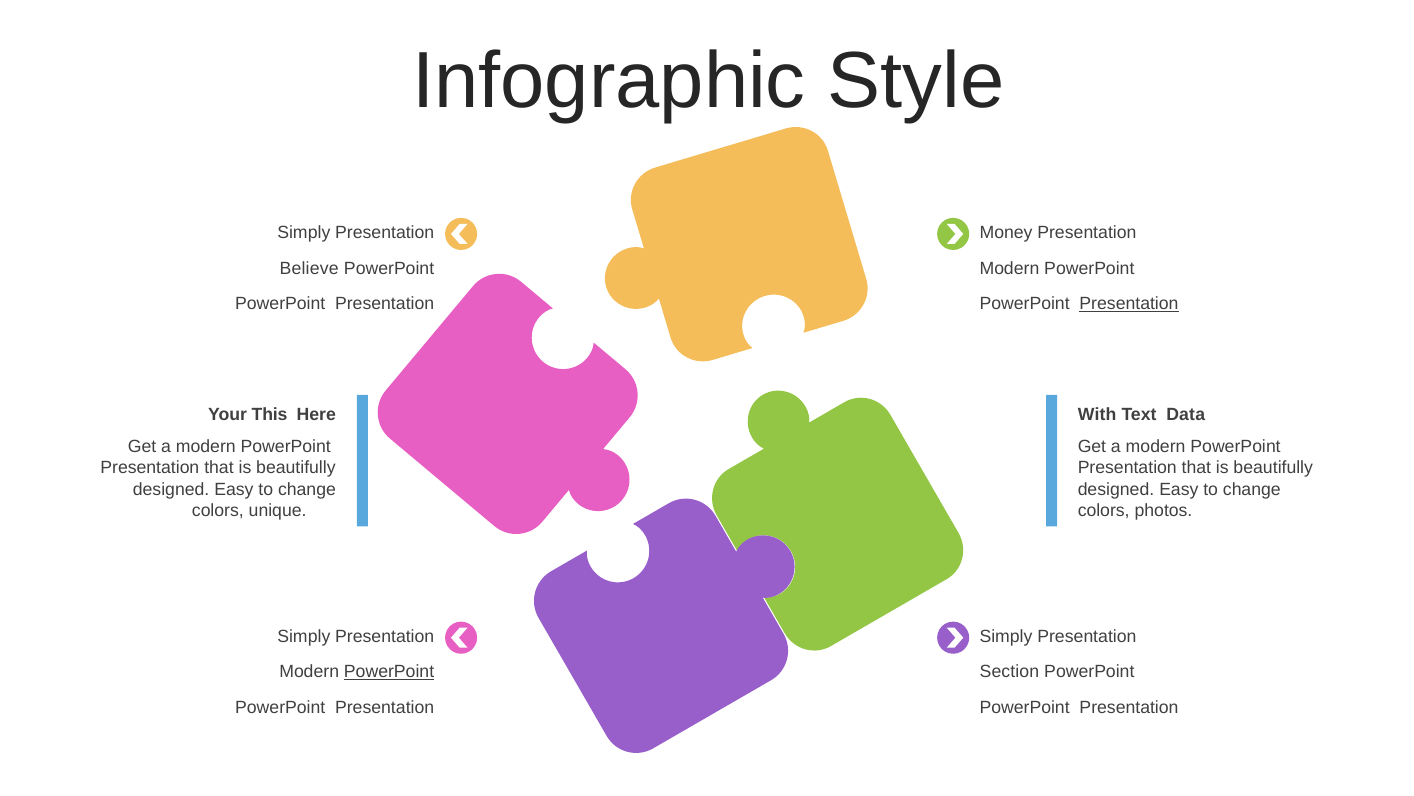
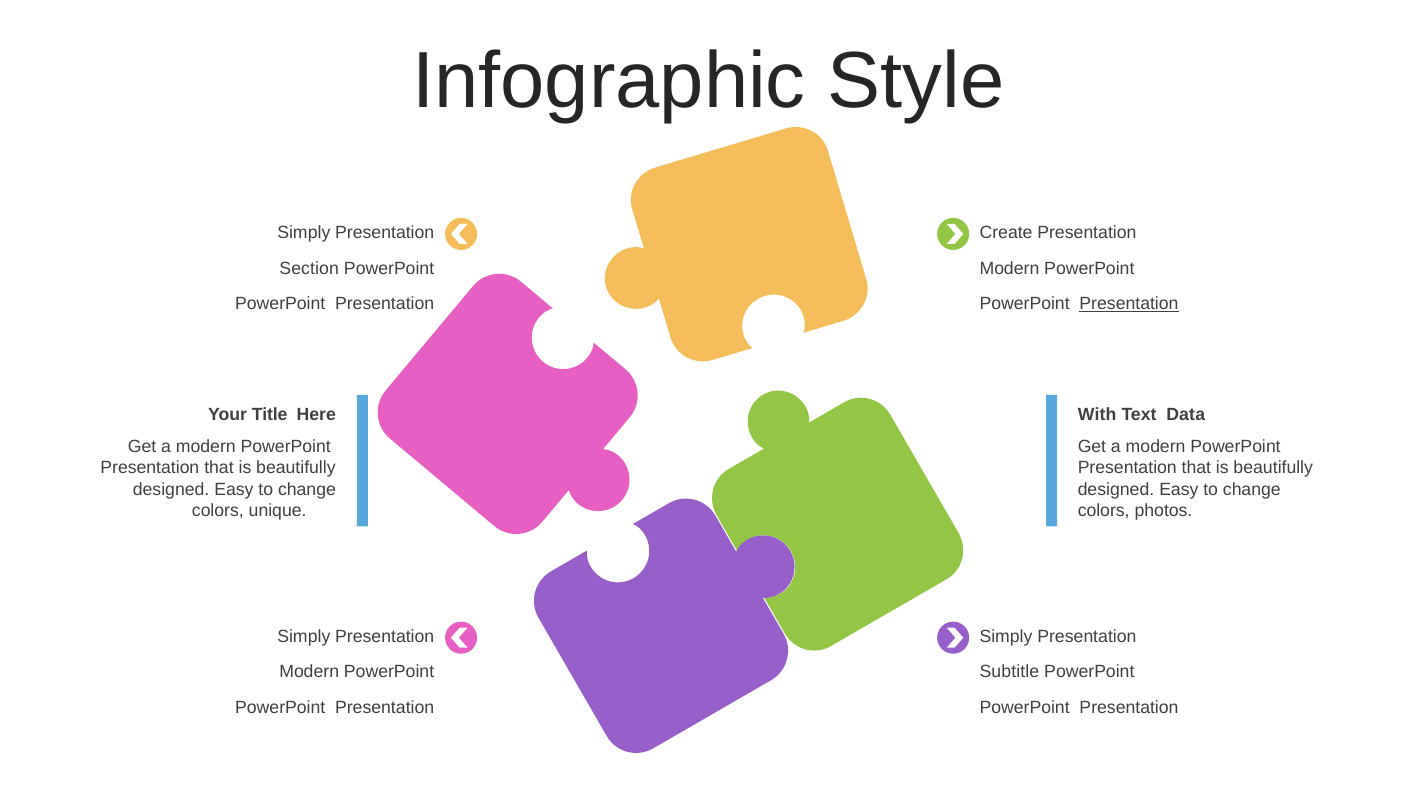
Money: Money -> Create
Believe: Believe -> Section
This: This -> Title
PowerPoint at (389, 671) underline: present -> none
Section: Section -> Subtitle
